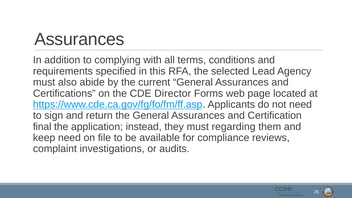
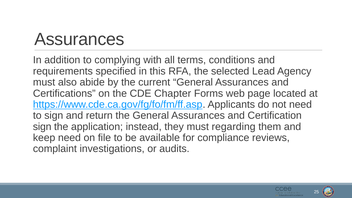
Director: Director -> Chapter
final at (42, 127): final -> sign
